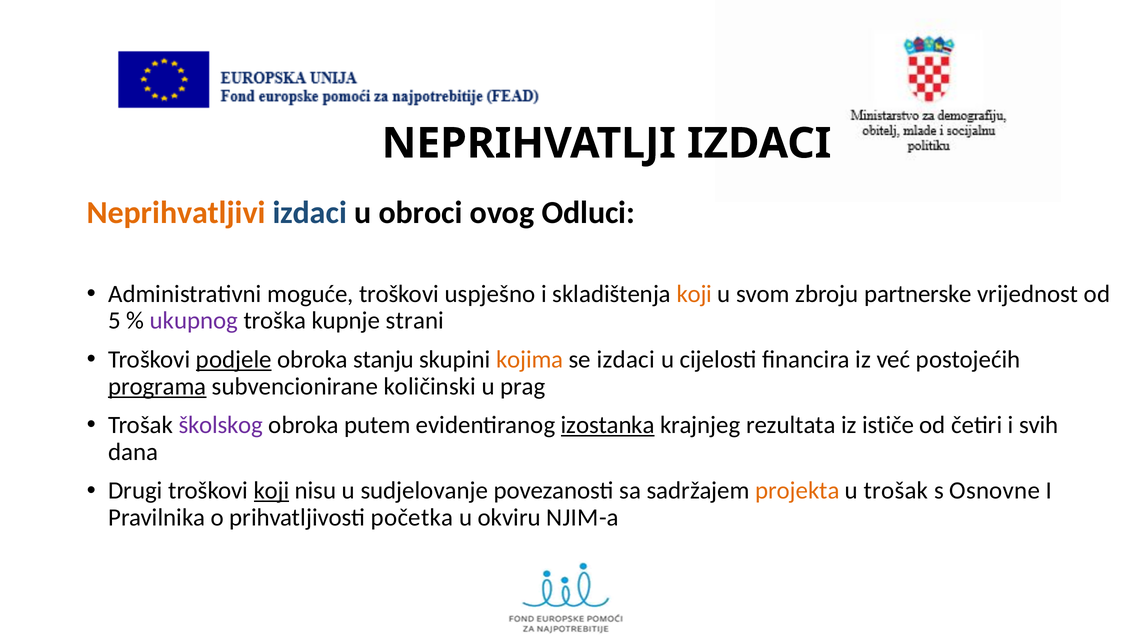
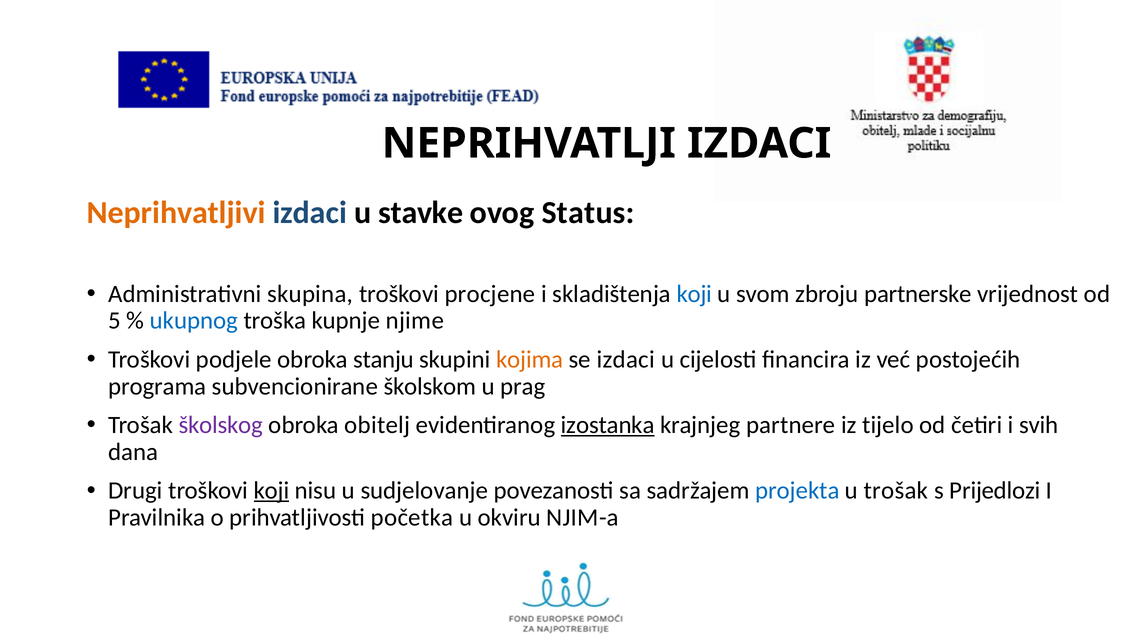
obroci: obroci -> stavke
Odluci: Odluci -> Status
moguće: moguće -> skupina
uspješno: uspješno -> procjene
koji at (694, 294) colour: orange -> blue
ukupnog colour: purple -> blue
strani: strani -> njime
podjele underline: present -> none
programa underline: present -> none
količinski: količinski -> školskom
putem: putem -> obitelj
rezultata: rezultata -> partnere
ističe: ističe -> tijelo
projekta colour: orange -> blue
Osnovne: Osnovne -> Prijedlozi
